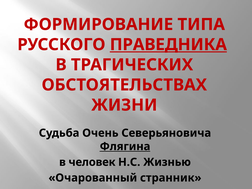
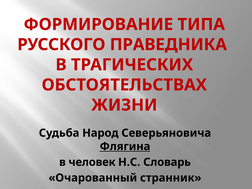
ПРАВЕДНИКА underline: present -> none
Очень: Очень -> Народ
Жизнью: Жизнью -> Словарь
